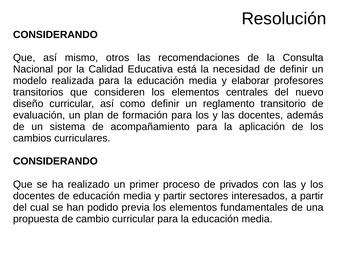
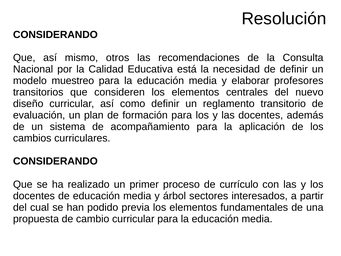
realizada: realizada -> muestreo
privados: privados -> currículo
y partir: partir -> árbol
